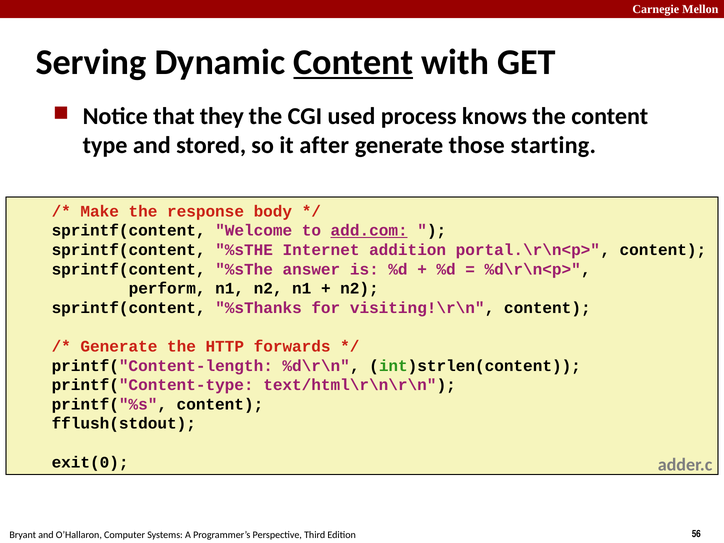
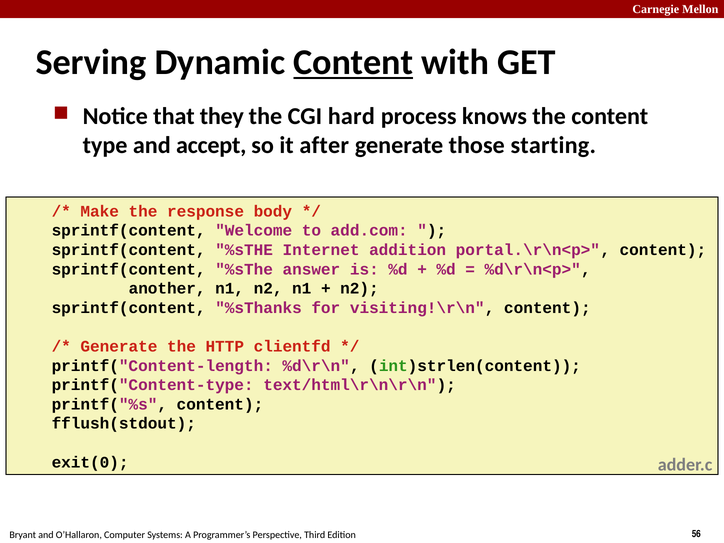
used: used -> hard
stored: stored -> accept
add.com underline: present -> none
perform: perform -> another
forwards: forwards -> clientfd
